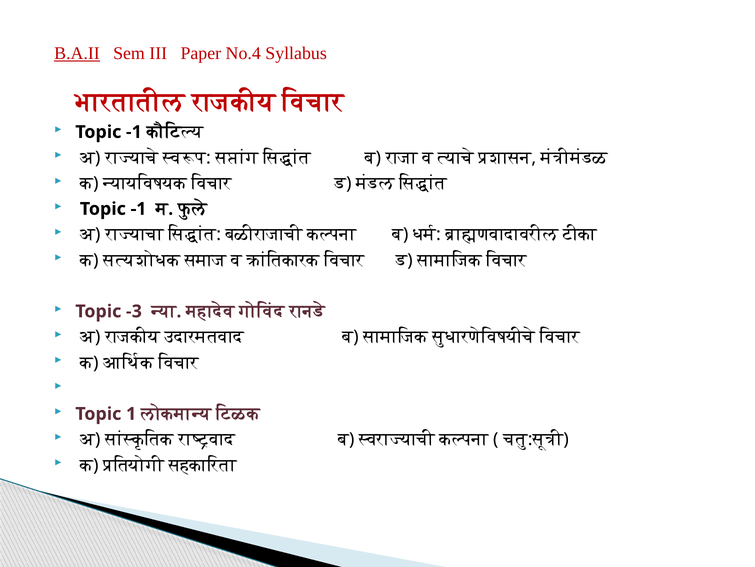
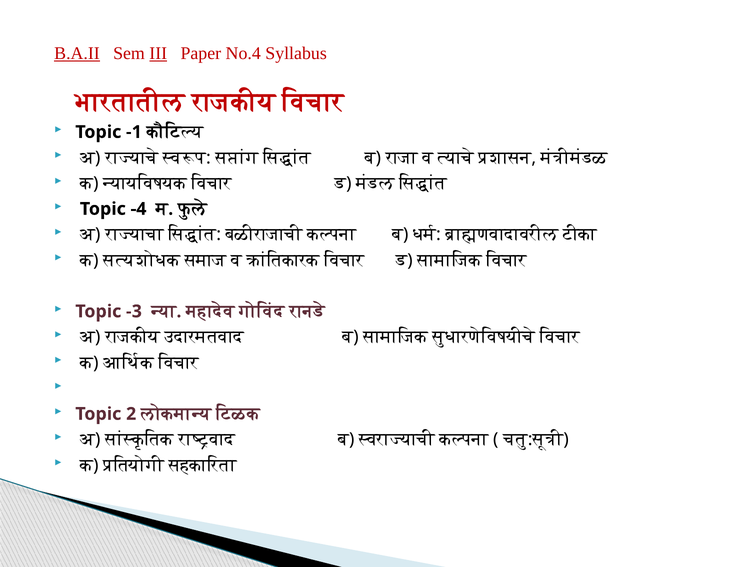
III underline: none -> present
-1 at (139, 209): -1 -> -4
1: 1 -> 2
